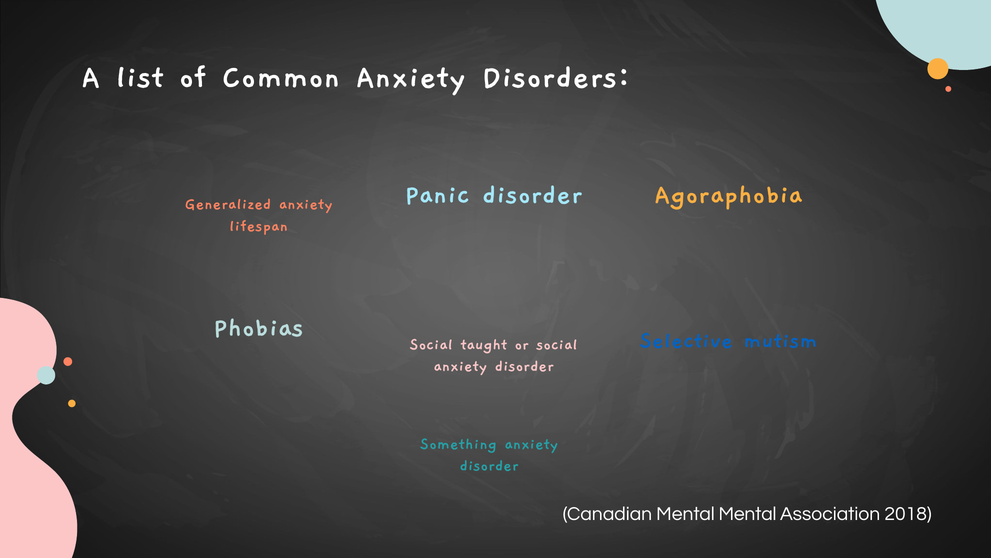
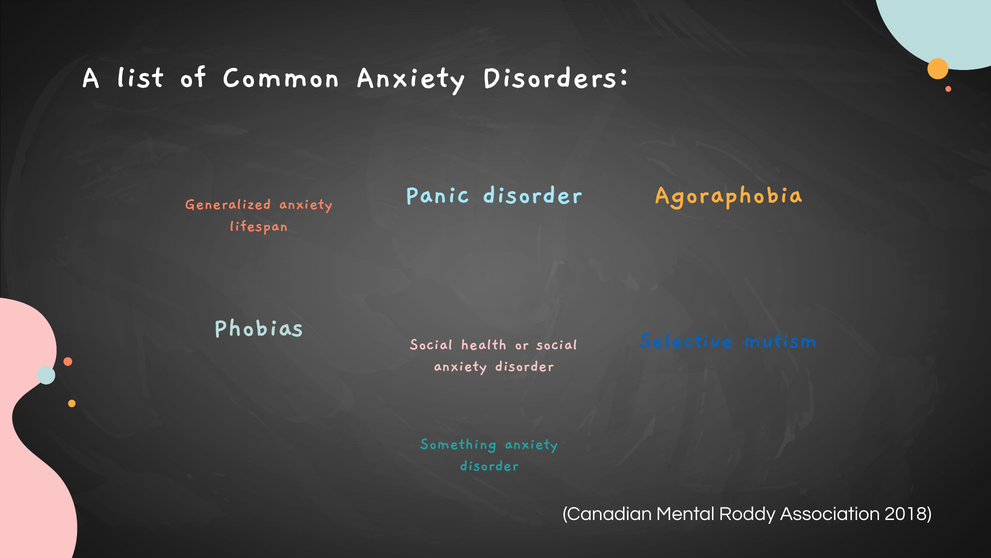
taught: taught -> health
Mental Mental: Mental -> Roddy
